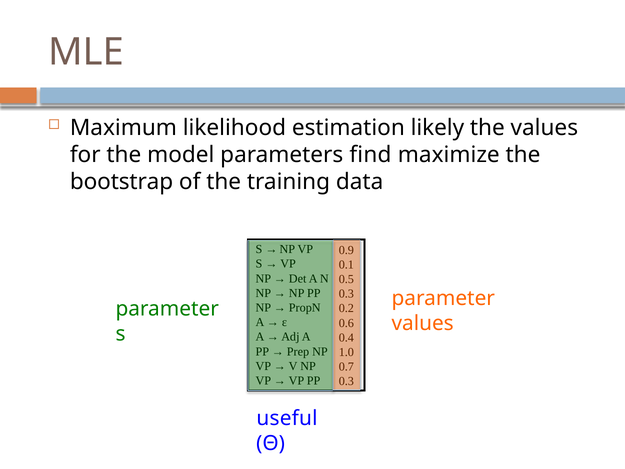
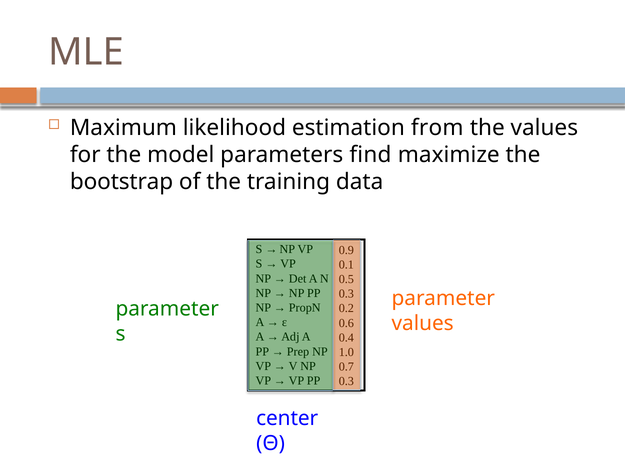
likely: likely -> from
useful: useful -> center
